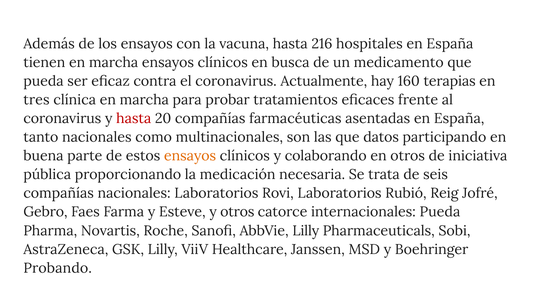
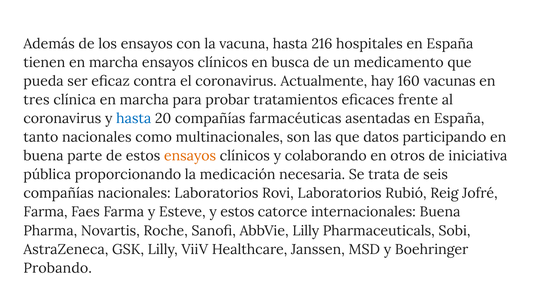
terapias: terapias -> vacunas
hasta at (134, 119) colour: red -> blue
Gebro at (45, 212): Gebro -> Farma
y otros: otros -> estos
internacionales Pueda: Pueda -> Buena
